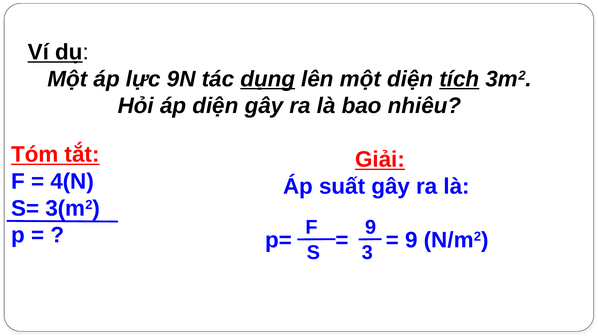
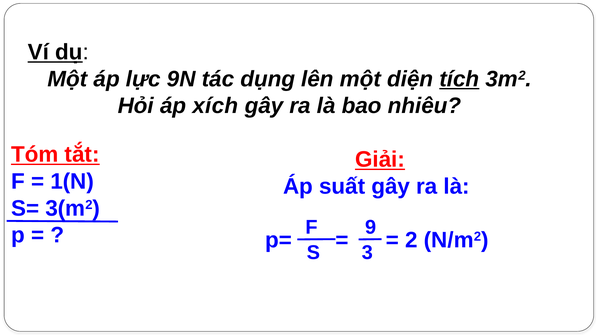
dụng underline: present -> none
áp diện: diện -> xích
4(N: 4(N -> 1(N
9 at (411, 240): 9 -> 2
